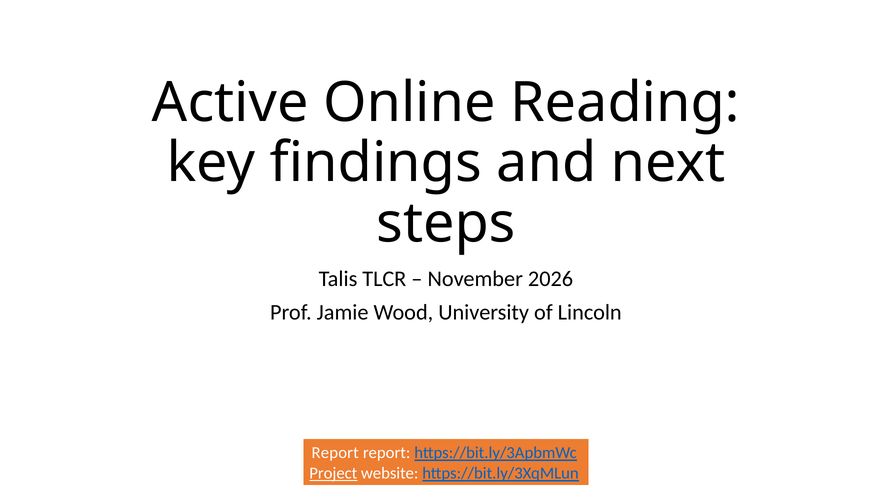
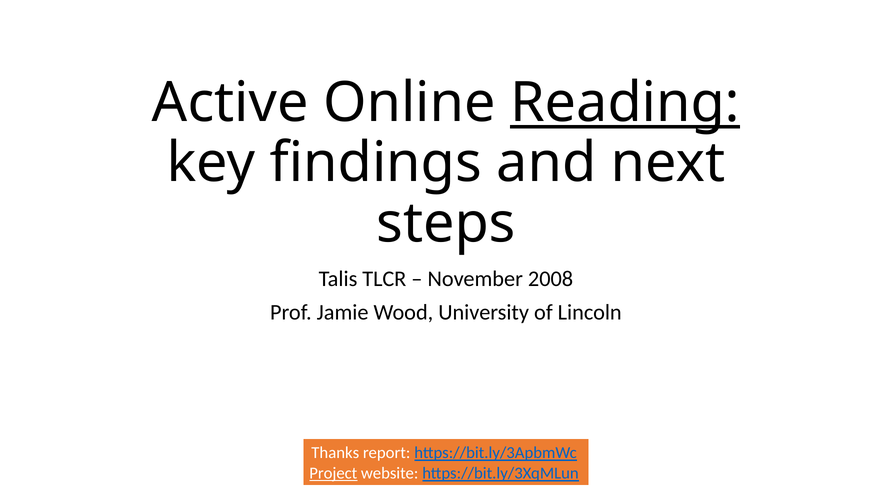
Reading underline: none -> present
2026: 2026 -> 2008
Report at (335, 453): Report -> Thanks
